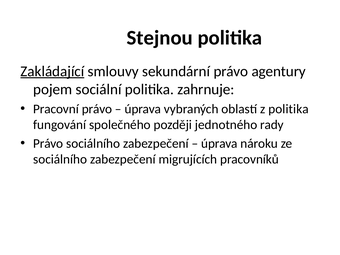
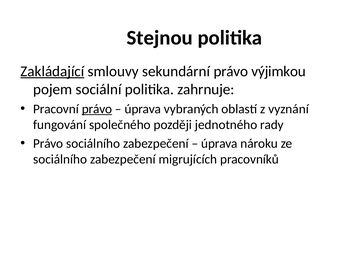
agentury: agentury -> výjimkou
právo at (97, 109) underline: none -> present
z politika: politika -> vyznání
